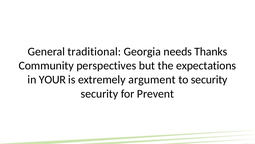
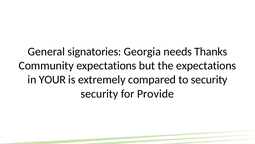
traditional: traditional -> signatories
Community perspectives: perspectives -> expectations
argument: argument -> compared
Prevent: Prevent -> Provide
